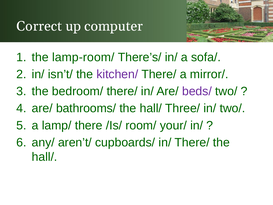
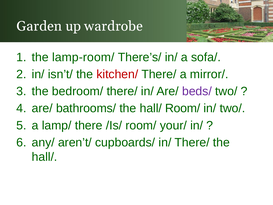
Correct: Correct -> Garden
computer: computer -> wardrobe
kitchen/ colour: purple -> red
hall/ Three/: Three/ -> Room/
